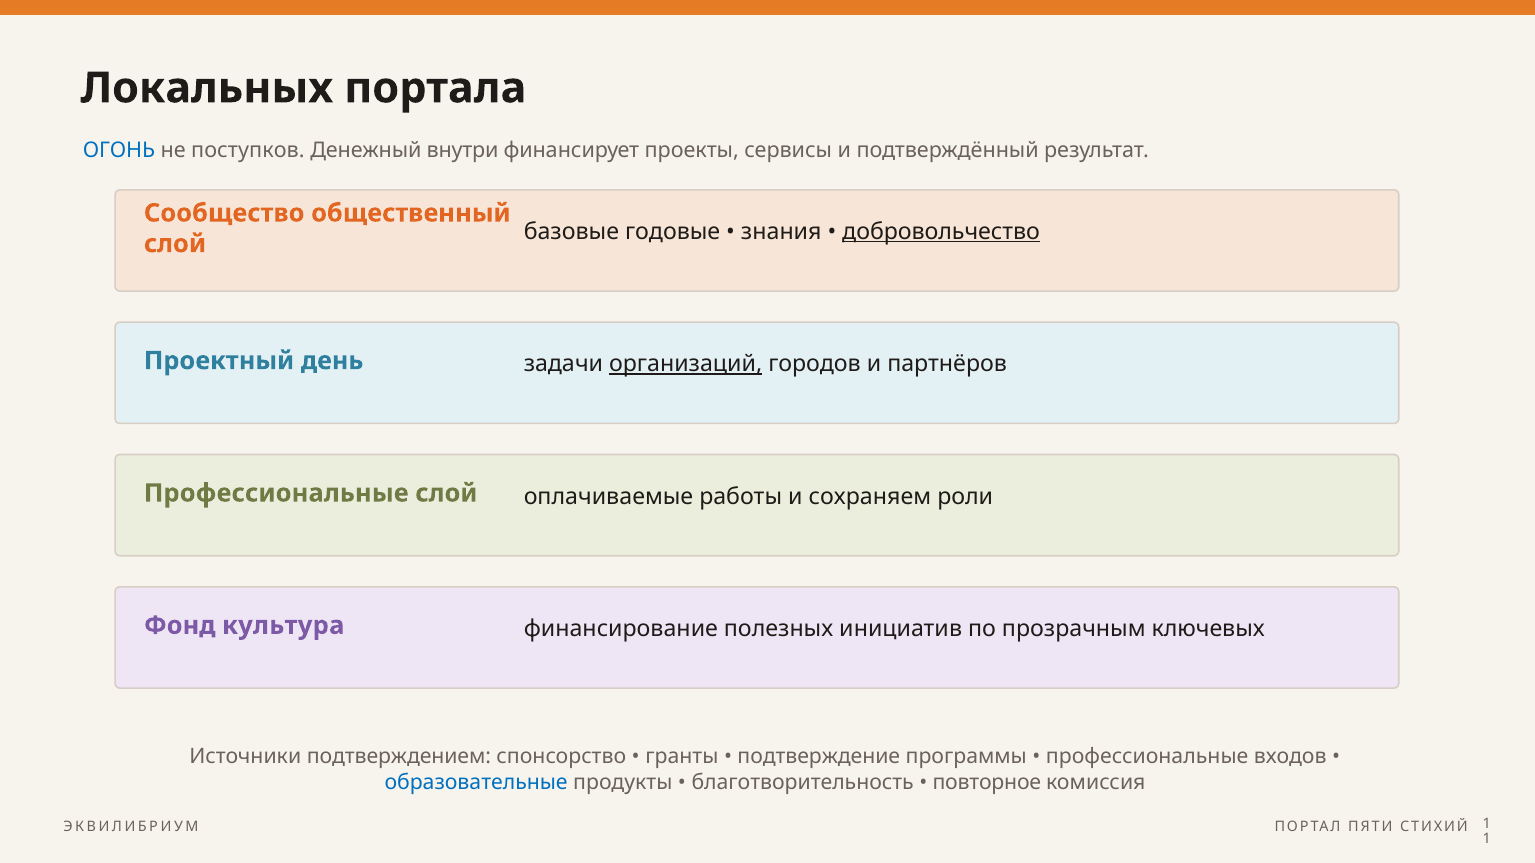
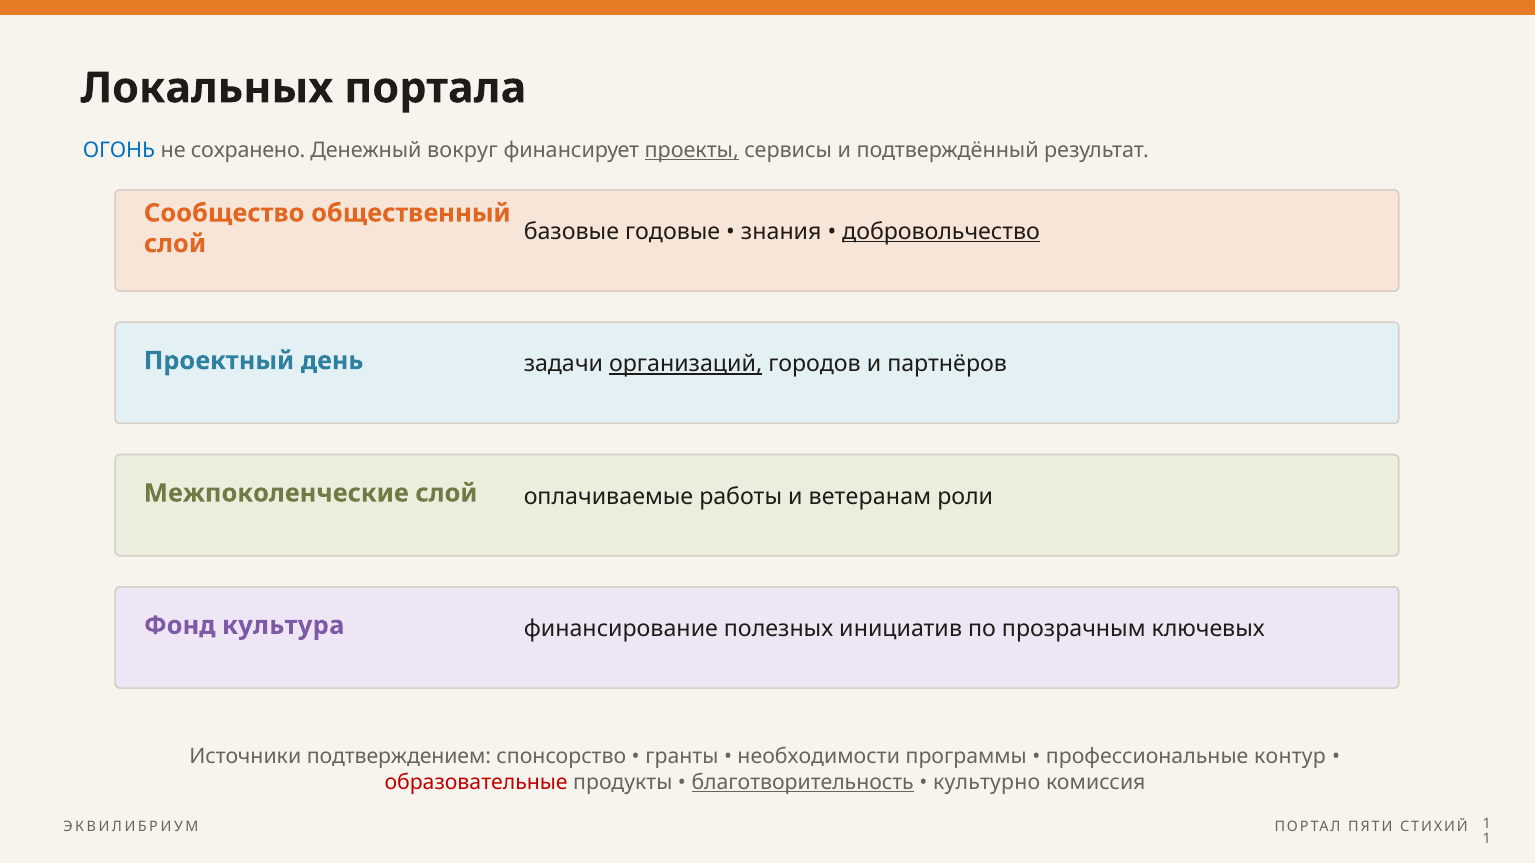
поступков: поступков -> сохранено
внутри: внутри -> вокруг
проекты underline: none -> present
Профессиональные at (276, 493): Профессиональные -> Межпоколенческие
сохраняем: сохраняем -> ветеранам
подтверждение: подтверждение -> необходимости
входов: входов -> контур
образовательные colour: blue -> red
благотворительность underline: none -> present
повторное: повторное -> культурно
